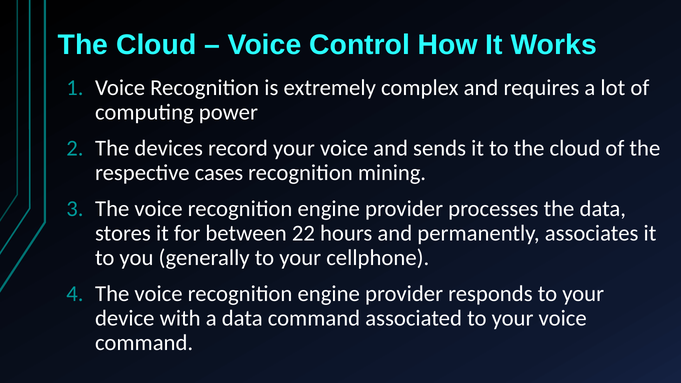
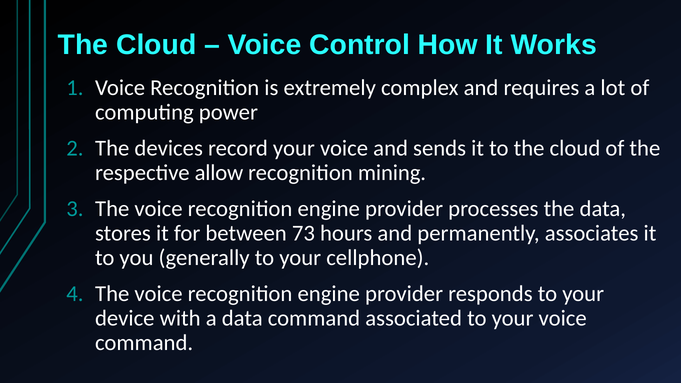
cases: cases -> allow
22: 22 -> 73
